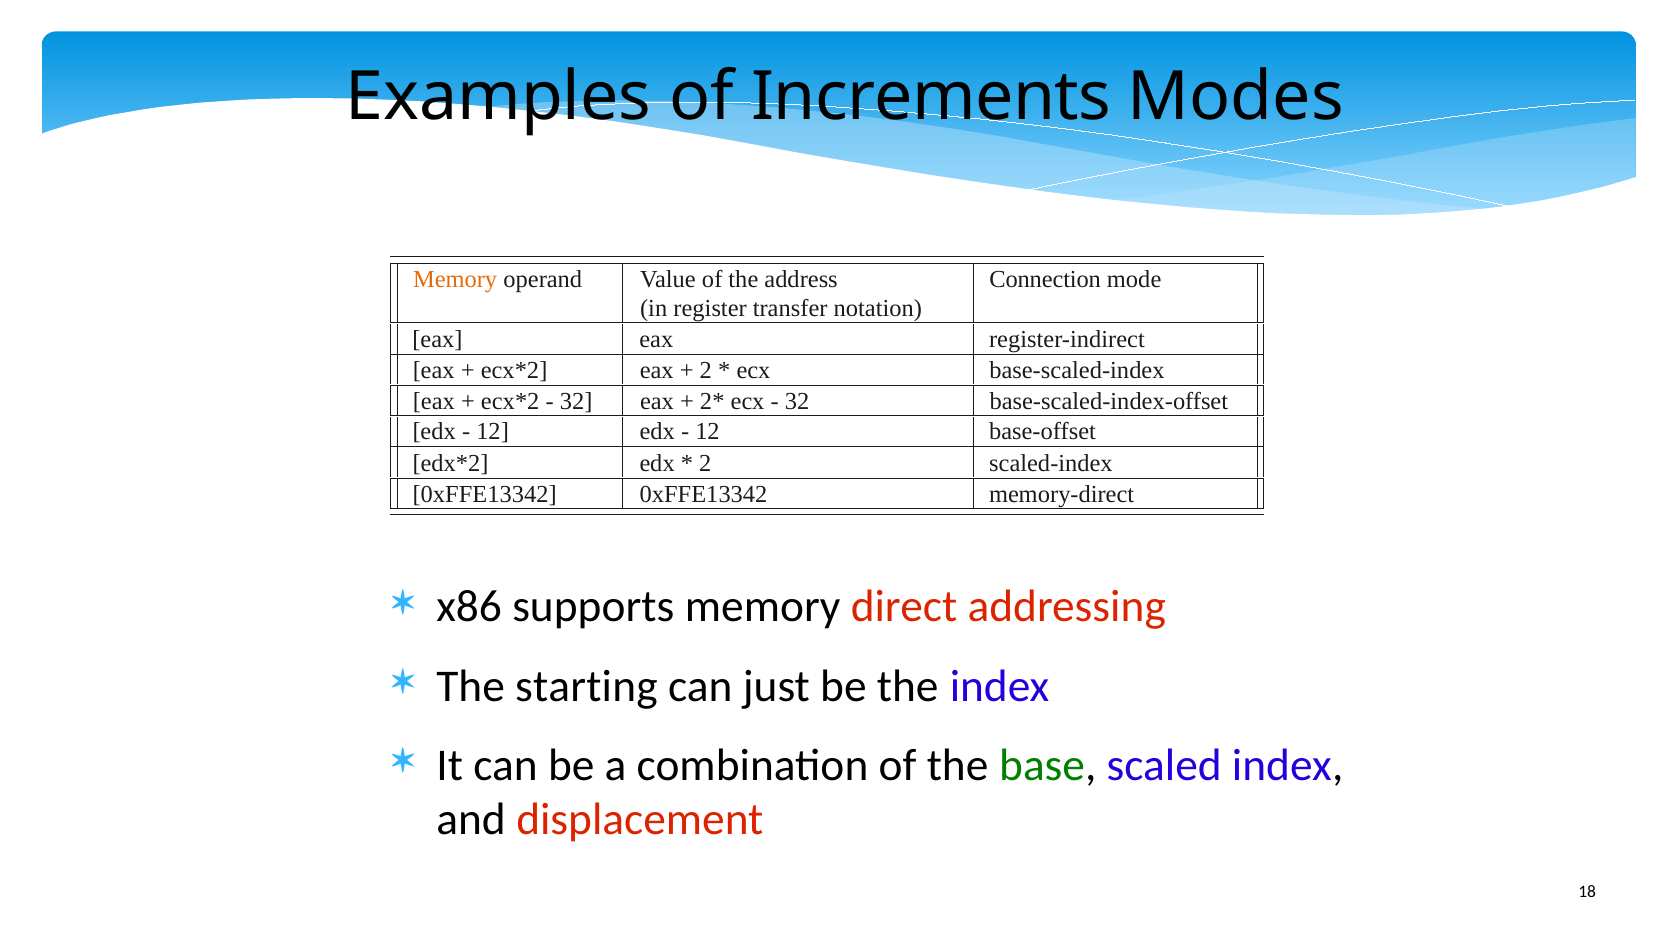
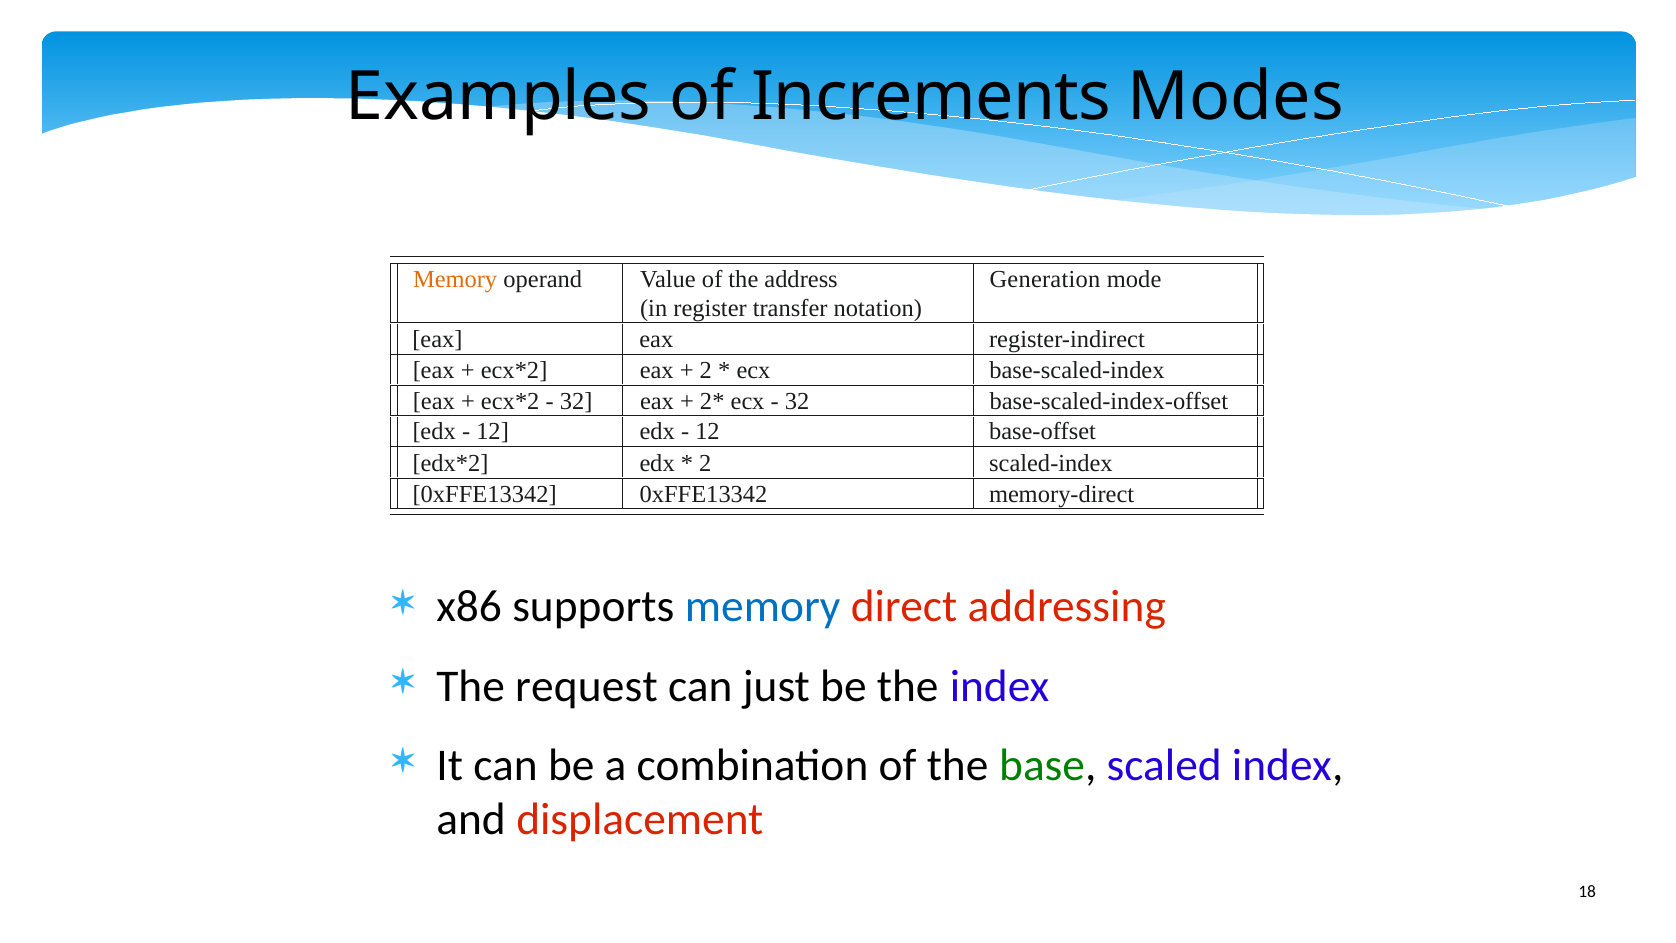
Connection: Connection -> Generation
memory at (763, 607) colour: black -> blue
starting: starting -> request
